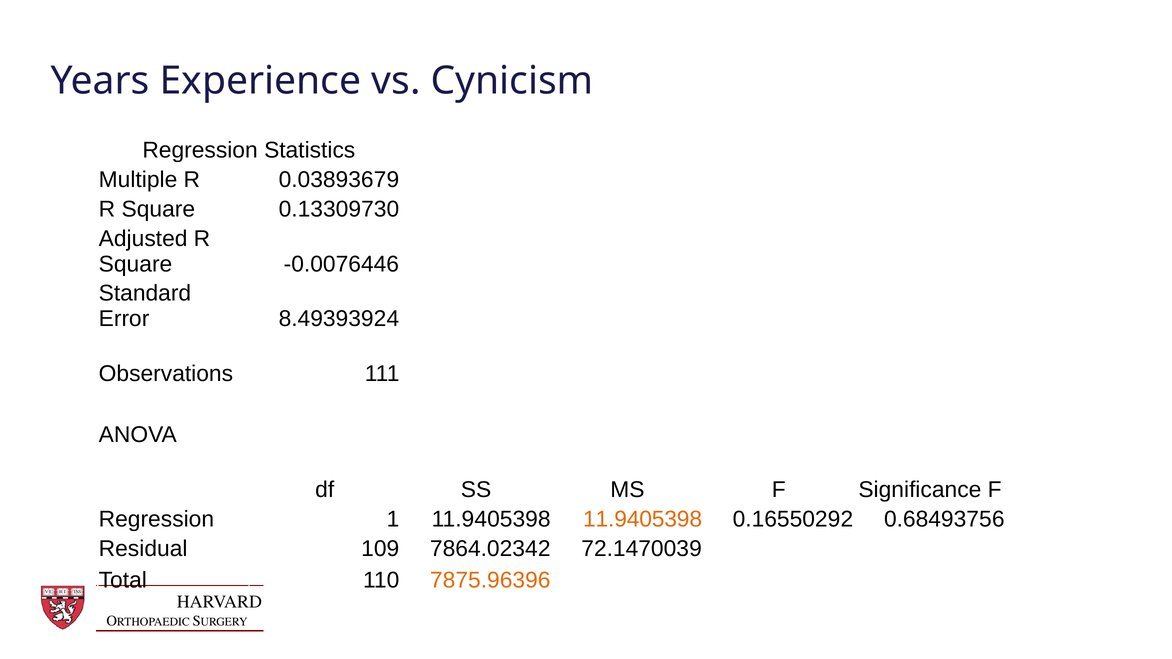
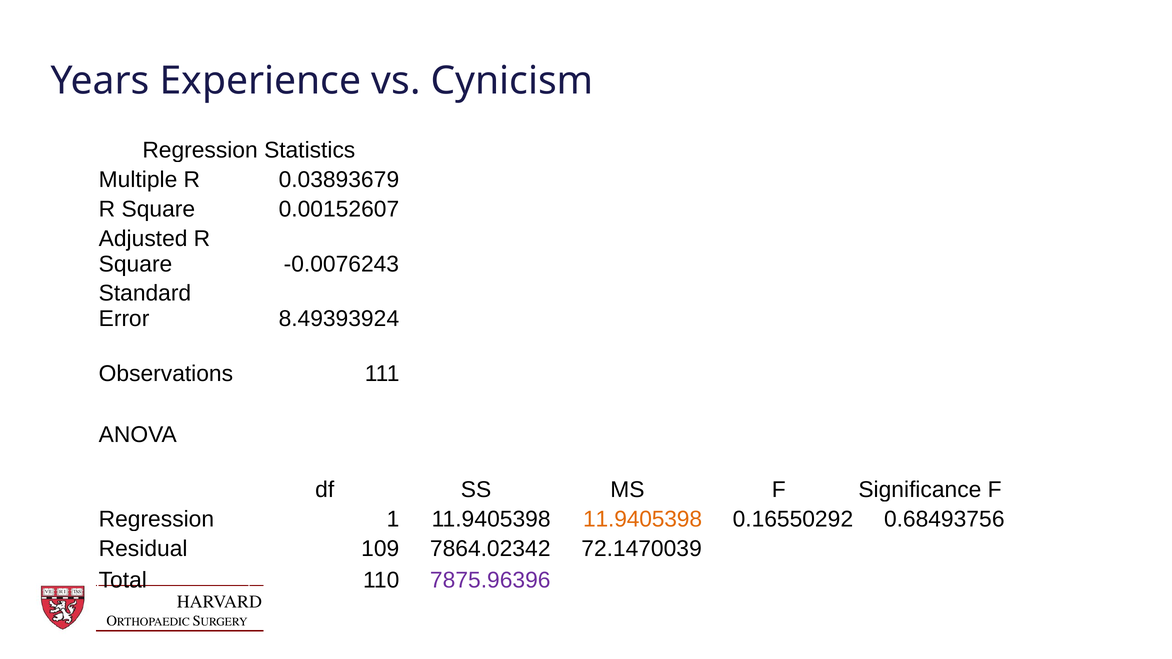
0.13309730: 0.13309730 -> 0.00152607
-0.0076446: -0.0076446 -> -0.0076243
7875.96396 colour: orange -> purple
